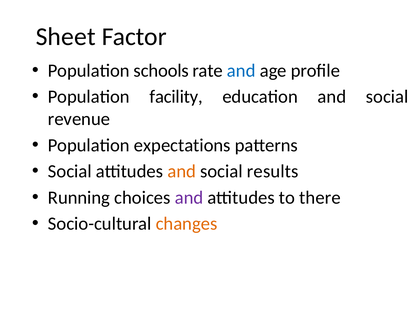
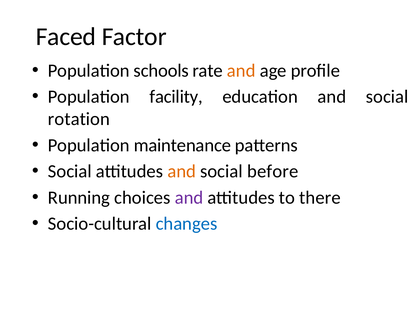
Sheet: Sheet -> Faced
and at (241, 71) colour: blue -> orange
revenue: revenue -> rotation
expectations: expectations -> maintenance
results: results -> before
changes colour: orange -> blue
